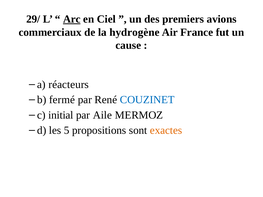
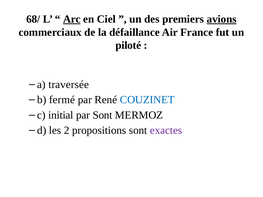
29/: 29/ -> 68/
avions underline: none -> present
hydrogène: hydrogène -> défaillance
cause: cause -> piloté
réacteurs: réacteurs -> traversée
par Aile: Aile -> Sont
5: 5 -> 2
exactes colour: orange -> purple
